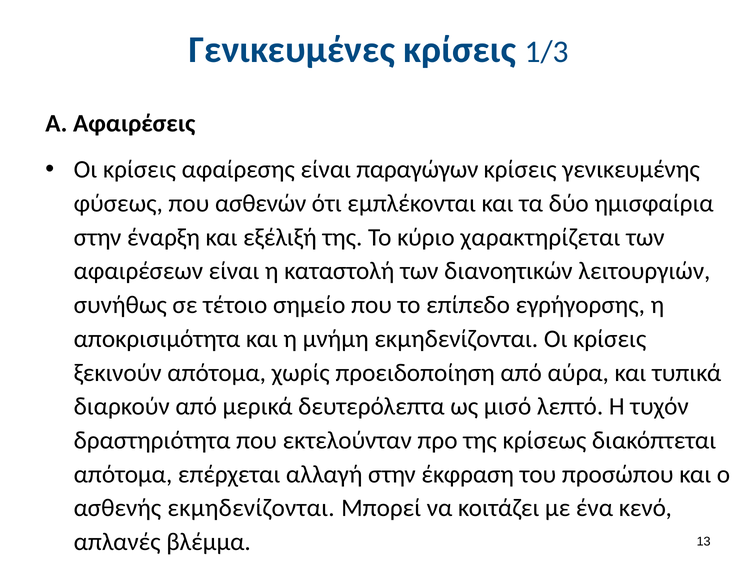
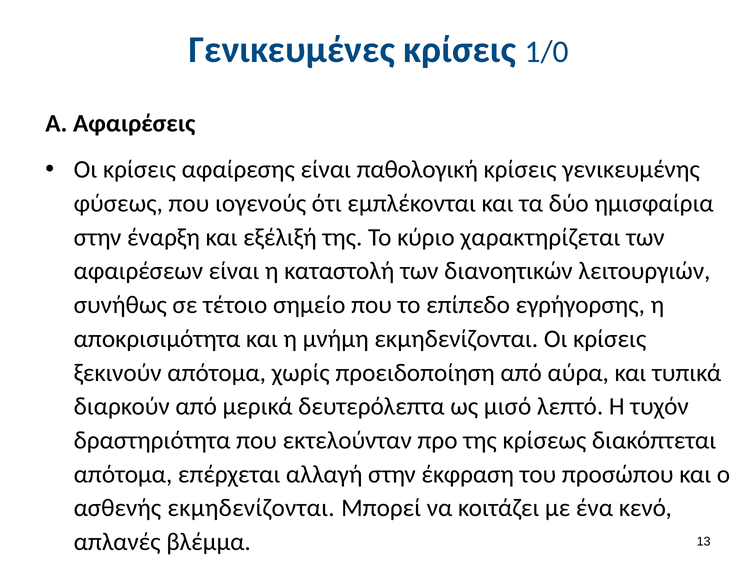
1/3: 1/3 -> 1/0
παραγώγων: παραγώγων -> παθολογική
ασθενών: ασθενών -> ιογενούς
